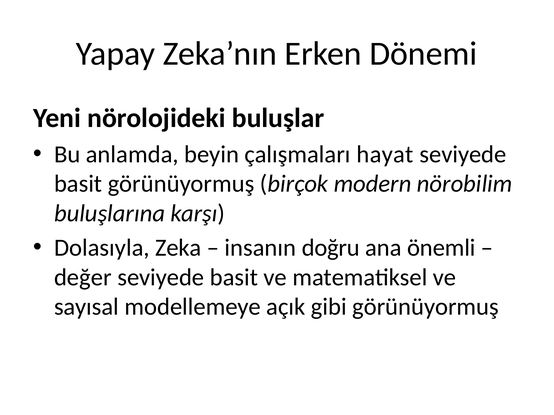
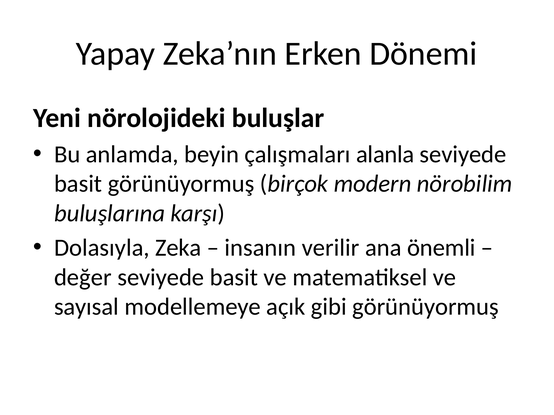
hayat: hayat -> alanla
doğru: doğru -> verilir
